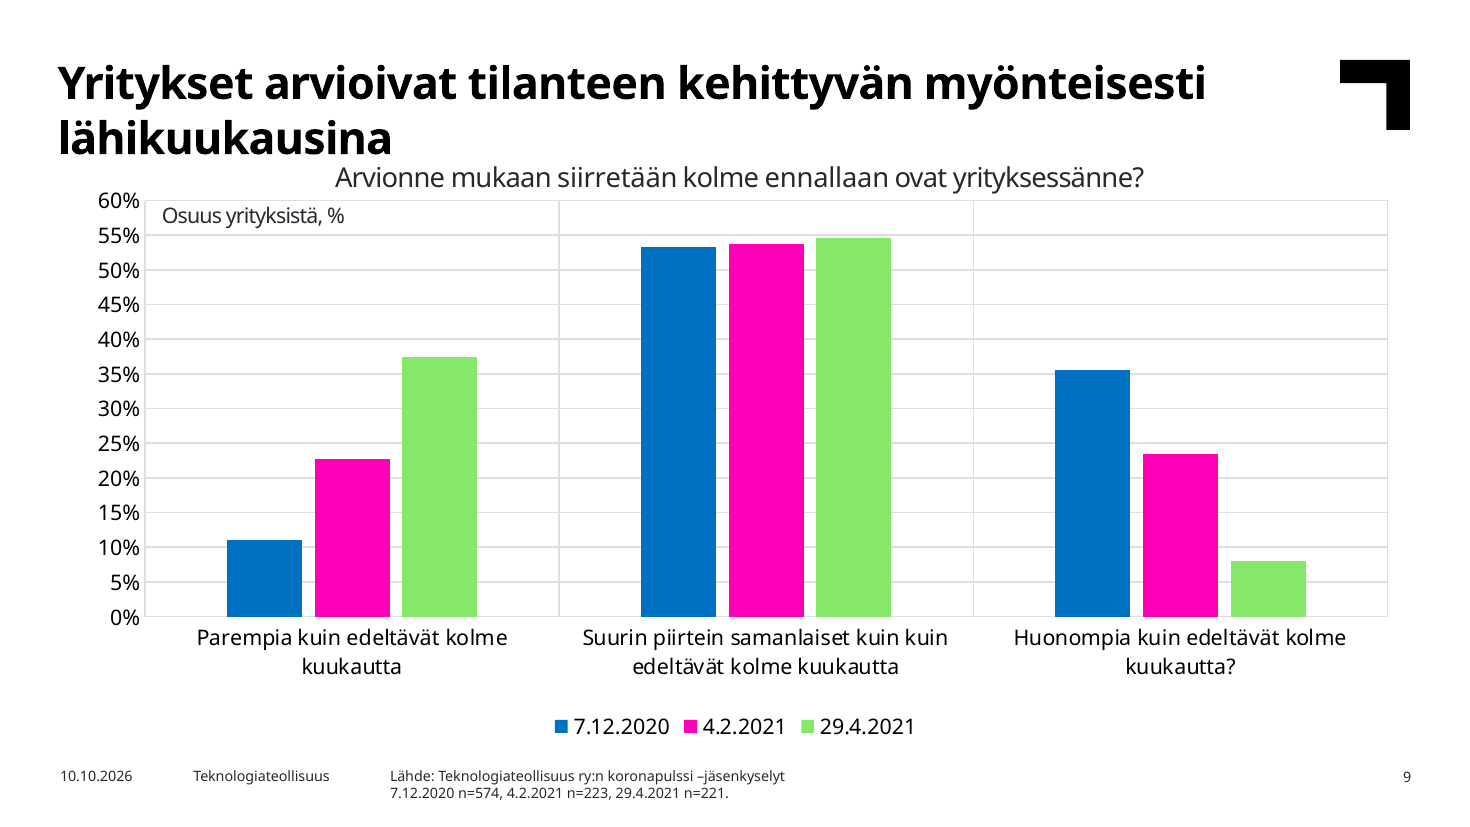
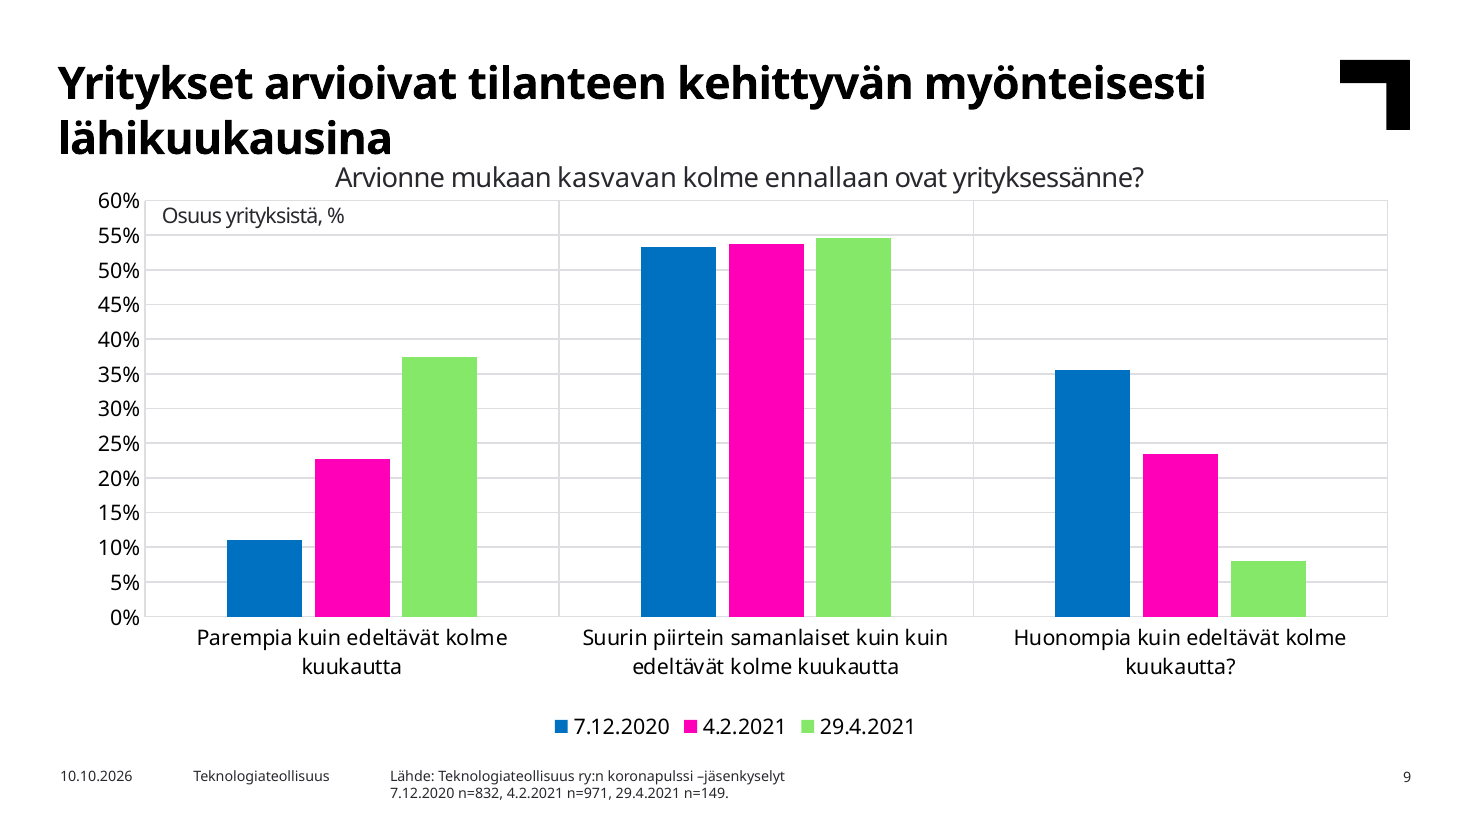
siirretään: siirretään -> kasvavan
n=574: n=574 -> n=832
n=223: n=223 -> n=971
n=221: n=221 -> n=149
